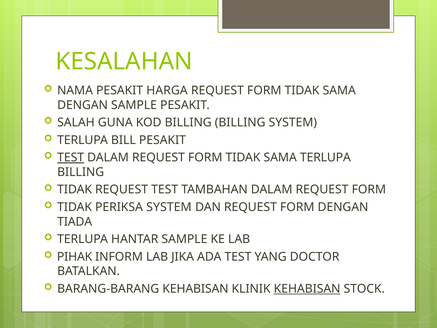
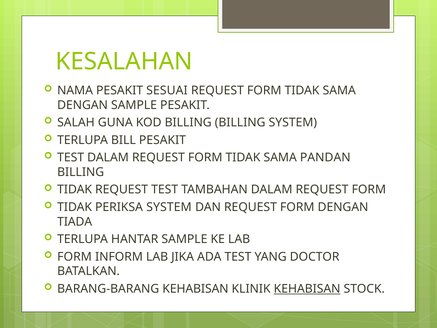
HARGA: HARGA -> SESUAI
TEST at (71, 157) underline: present -> none
SAMA TERLUPA: TERLUPA -> PANDAN
PIHAK at (75, 257): PIHAK -> FORM
